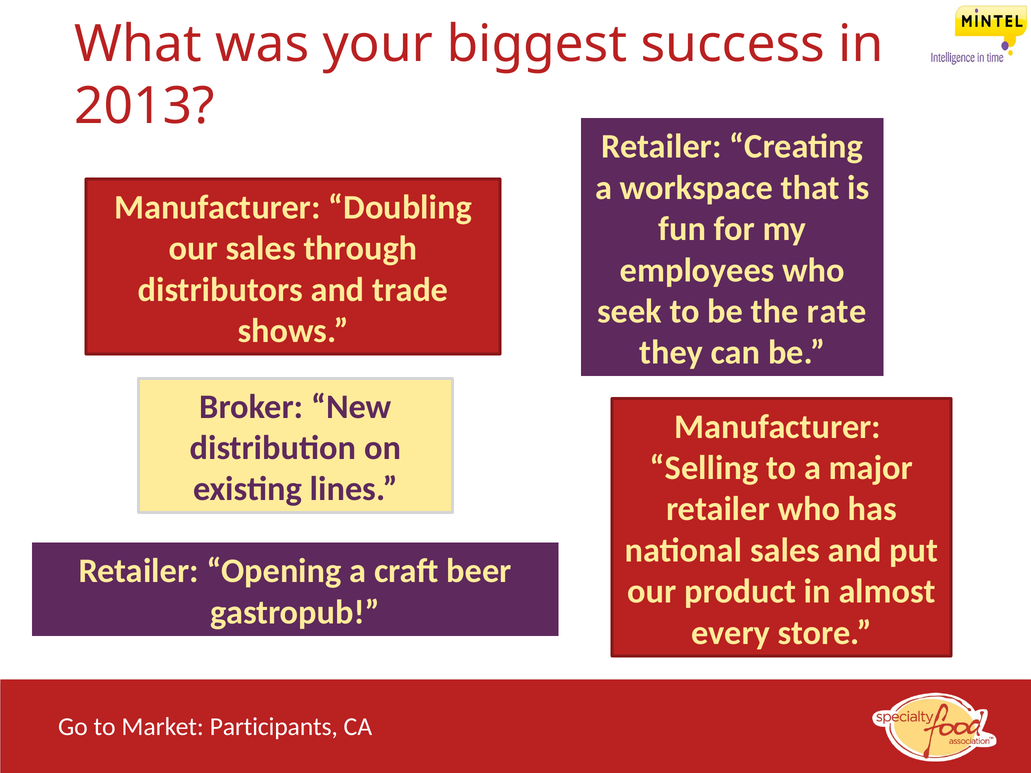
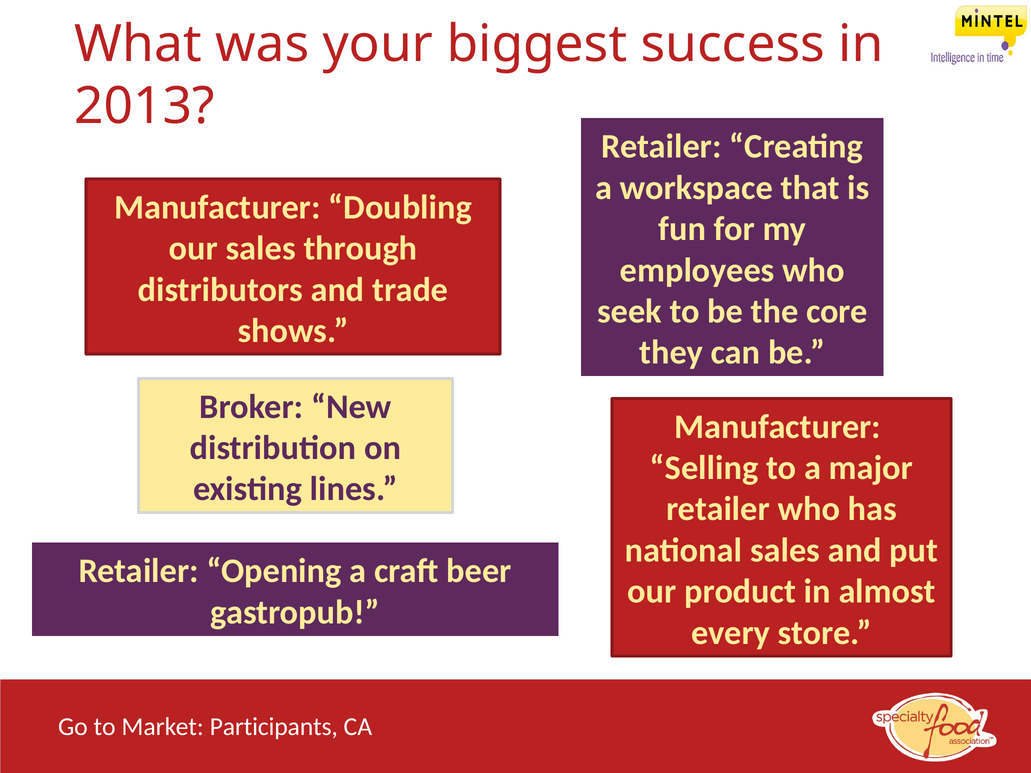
rate: rate -> core
